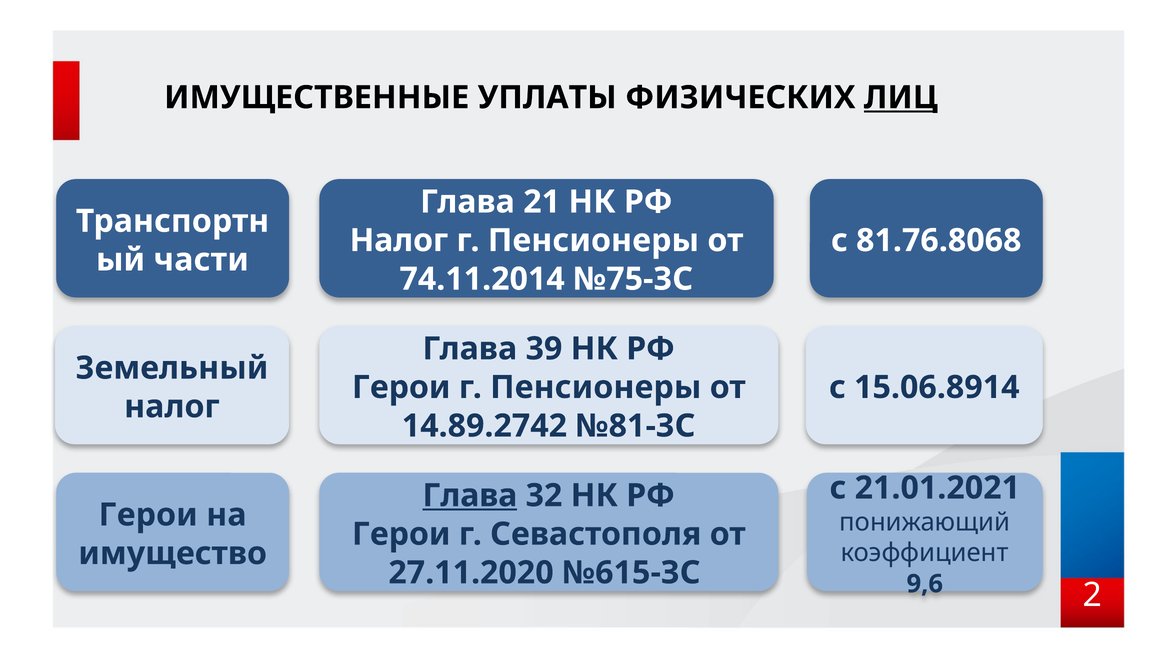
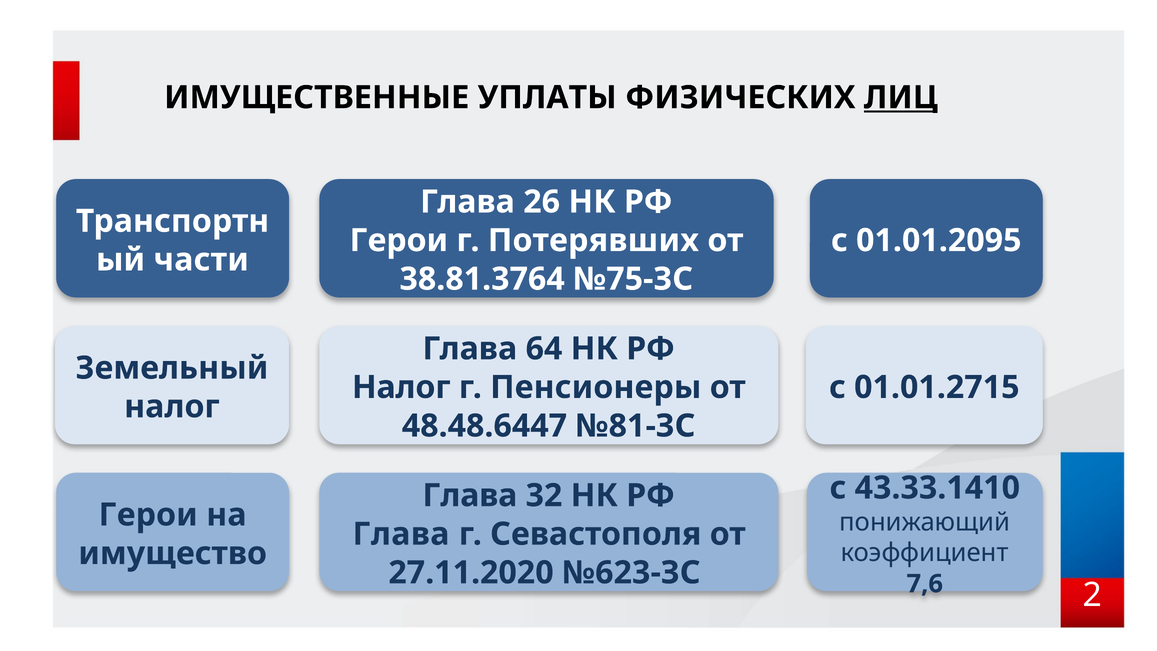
21: 21 -> 26
Налог at (399, 240): Налог -> Герои
Пенсионеры at (593, 240): Пенсионеры -> Потерявших
81.76.8068: 81.76.8068 -> 01.01.2095
74.11.2014: 74.11.2014 -> 38.81.3764
39: 39 -> 64
Герои at (401, 387): Герои -> Налог
15.06.8914: 15.06.8914 -> 01.01.2715
14.89.2742: 14.89.2742 -> 48.48.6447
21.01.2021: 21.01.2021 -> 43.33.1410
Глава at (470, 495) underline: present -> none
Герои at (401, 534): Герои -> Глава
№615-ЗС: №615-ЗС -> №623-ЗС
9,6: 9,6 -> 7,6
